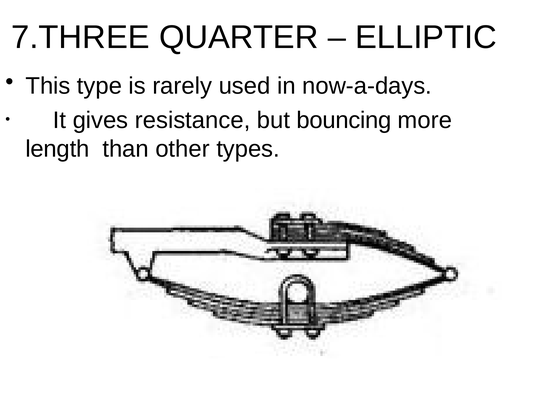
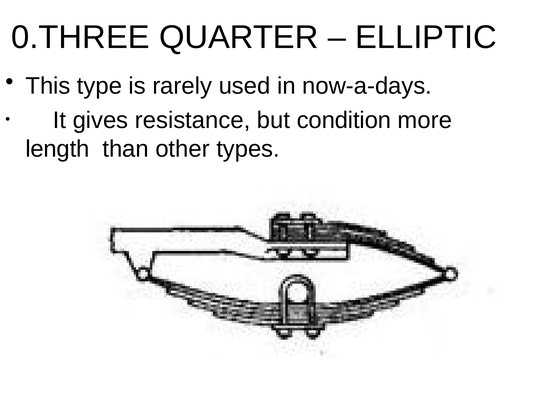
7.THREE: 7.THREE -> 0.THREE
bouncing: bouncing -> condition
